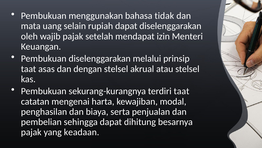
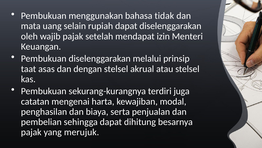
terdiri taat: taat -> juga
keadaan: keadaan -> merujuk
